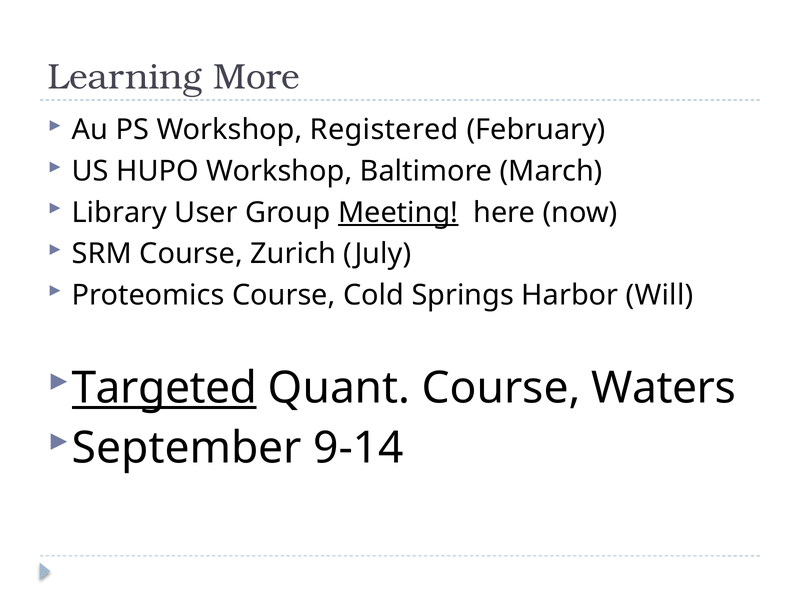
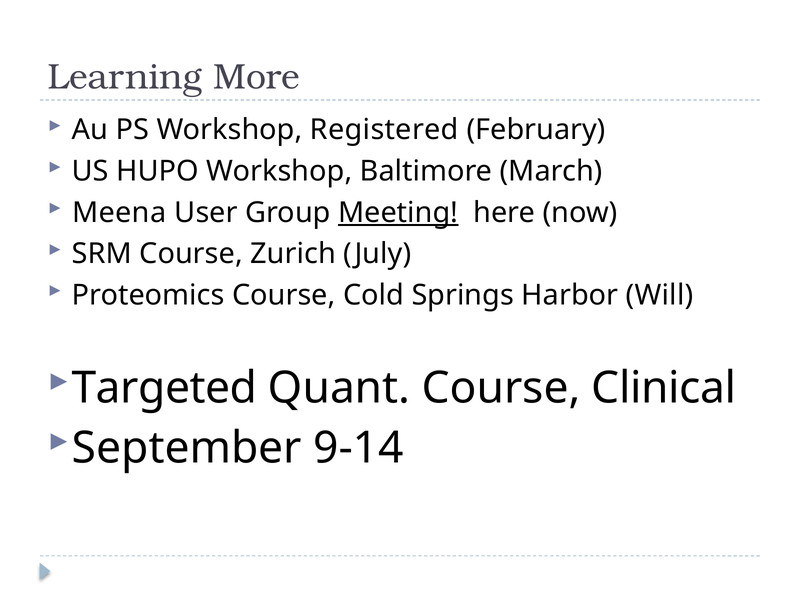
Library: Library -> Meena
Targeted underline: present -> none
Waters: Waters -> Clinical
